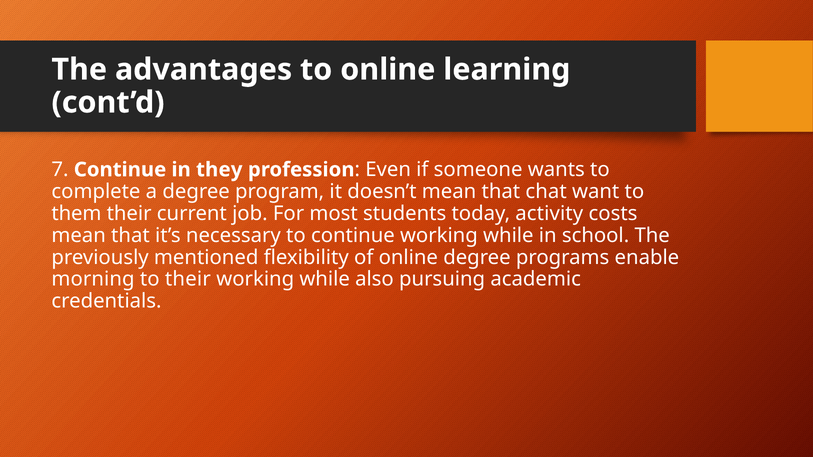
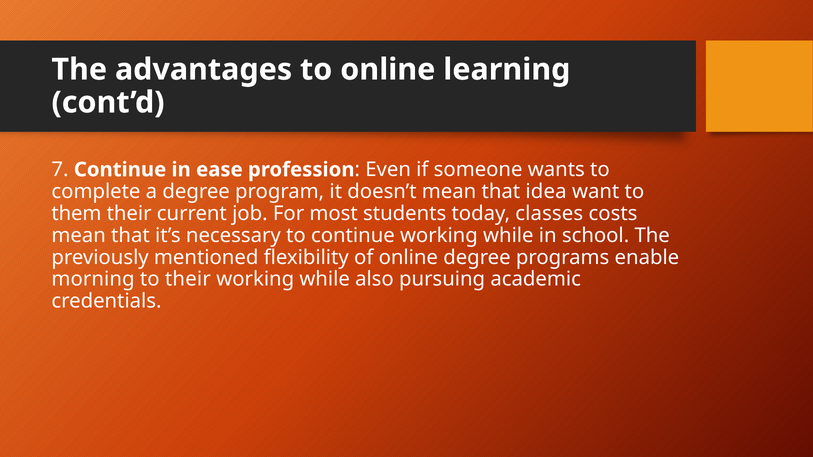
they: they -> ease
chat: chat -> idea
activity: activity -> classes
